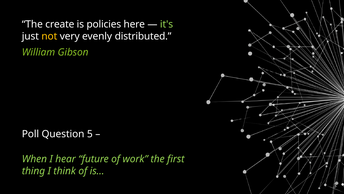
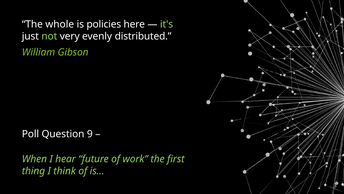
create: create -> whole
not colour: yellow -> light green
5: 5 -> 9
